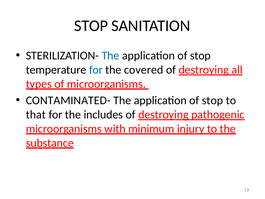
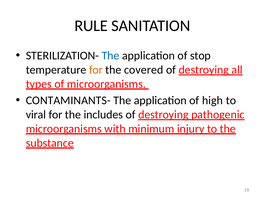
STOP at (91, 26): STOP -> RULE
for at (96, 70) colour: blue -> orange
CONTAMINATED-: CONTAMINATED- -> CONTAMINANTS-
stop at (212, 100): stop -> high
that: that -> viral
